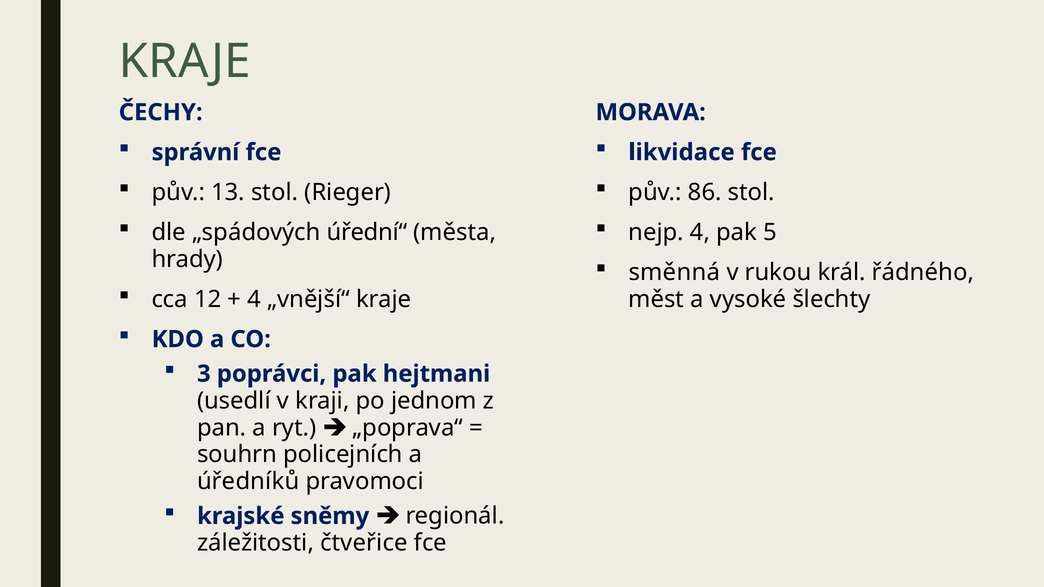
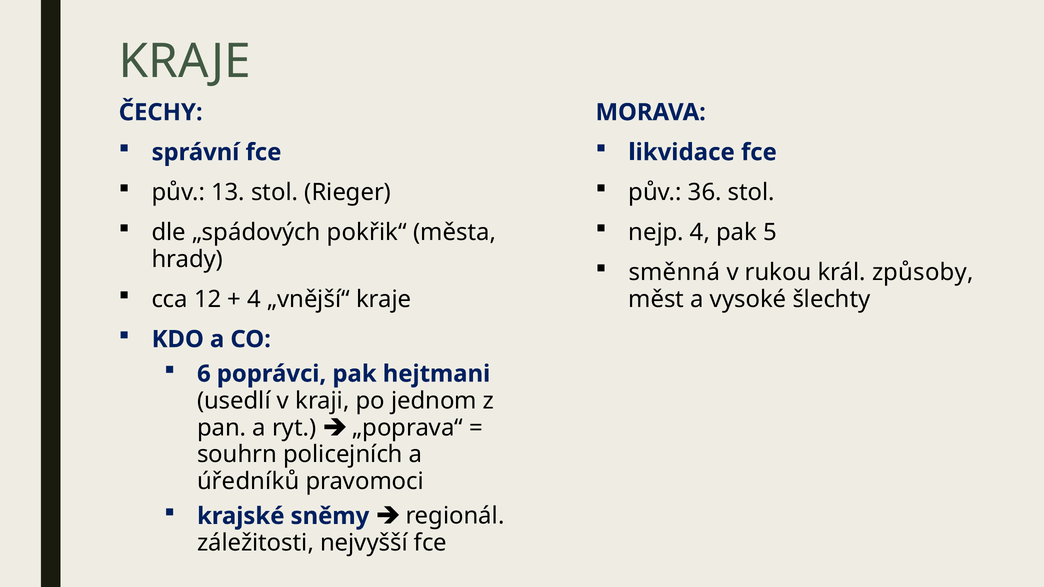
86: 86 -> 36
úřední“: úřední“ -> pokřik“
řádného: řádného -> způsoby
3: 3 -> 6
čtveřice: čtveřice -> nejvyšší
